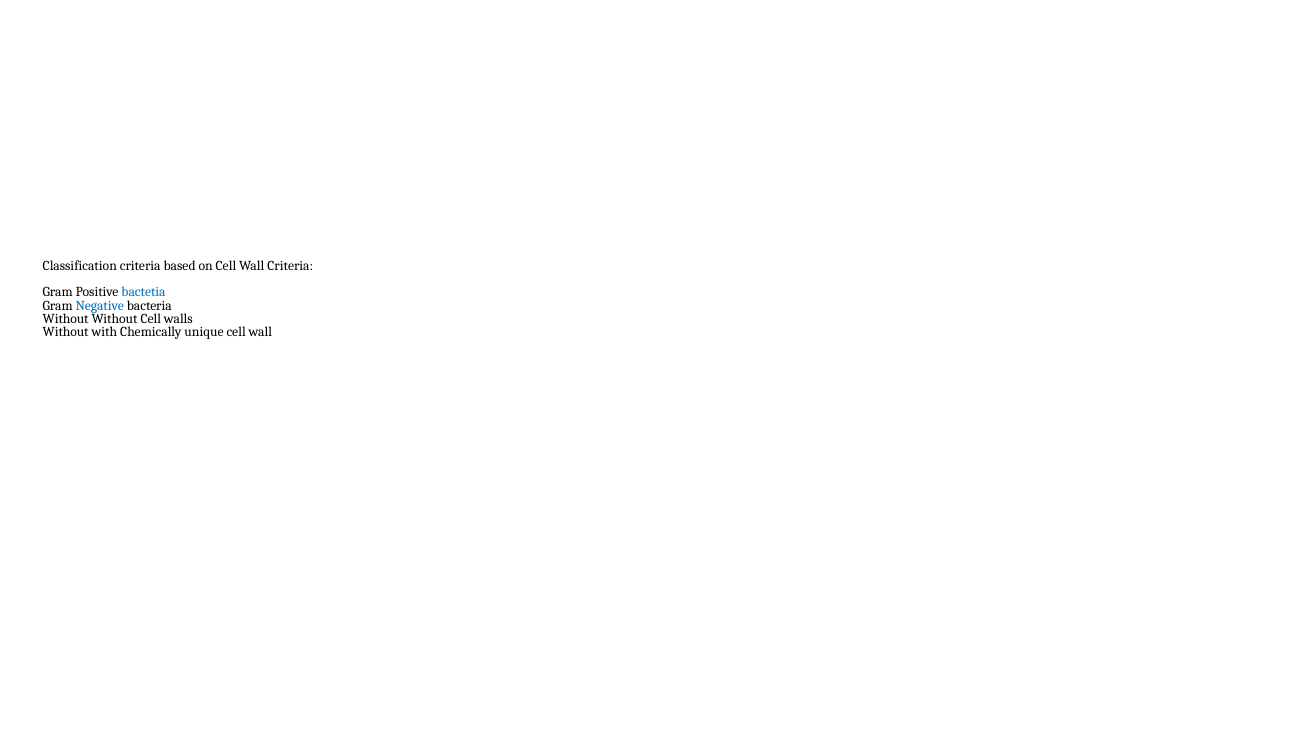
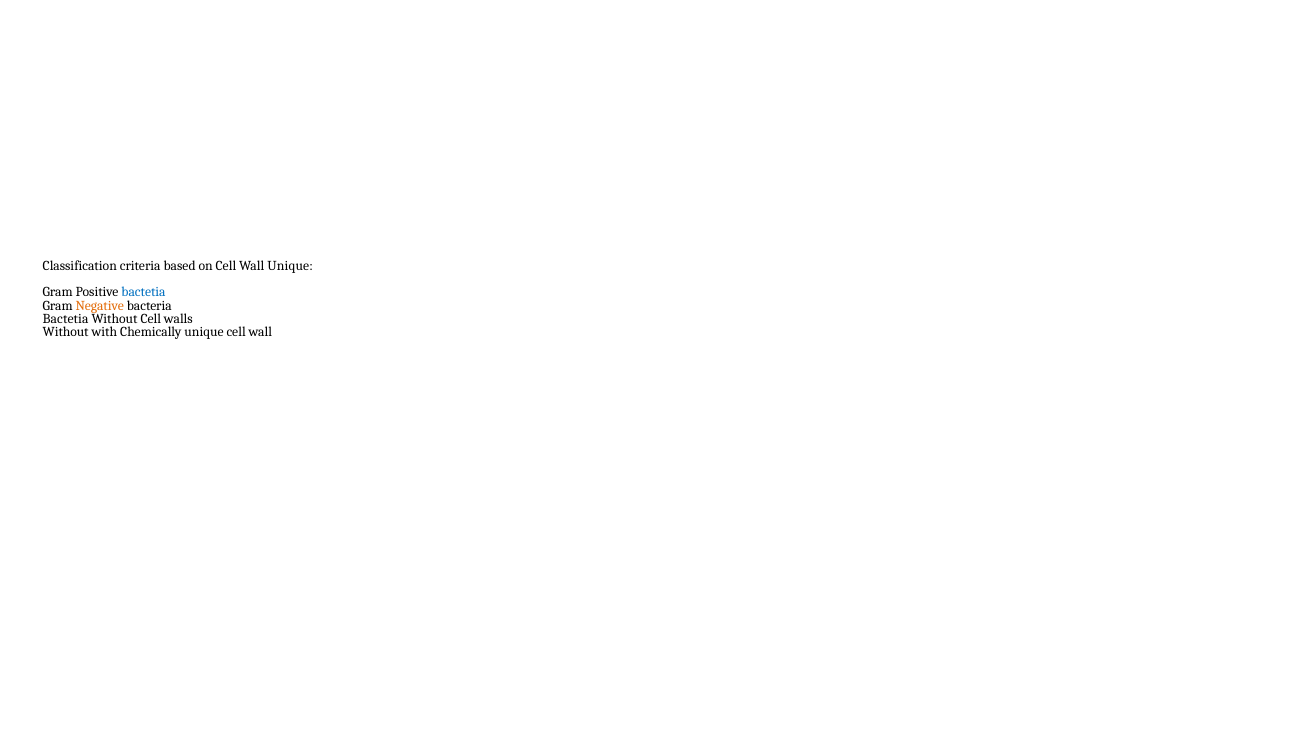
Wall Criteria: Criteria -> Unique
Negative colour: blue -> orange
Without at (66, 319): Without -> Bactetia
